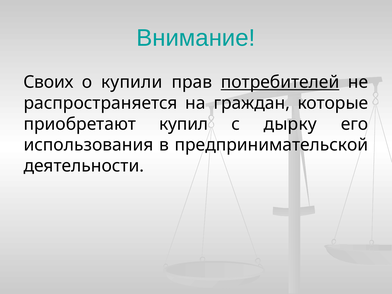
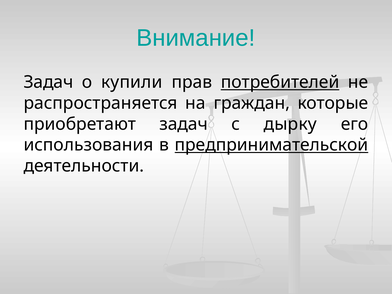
Своих at (48, 82): Своих -> Задач
приобретают купил: купил -> задач
предпринимательской underline: none -> present
